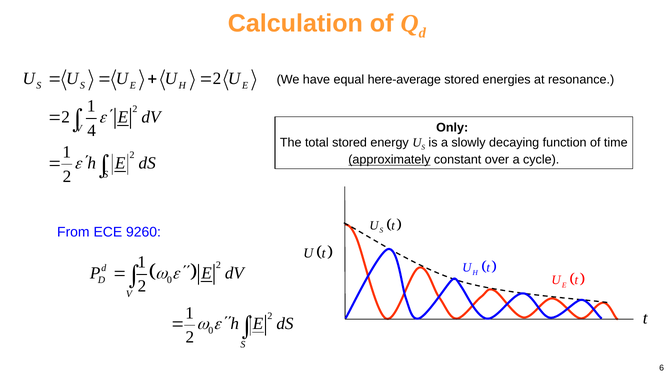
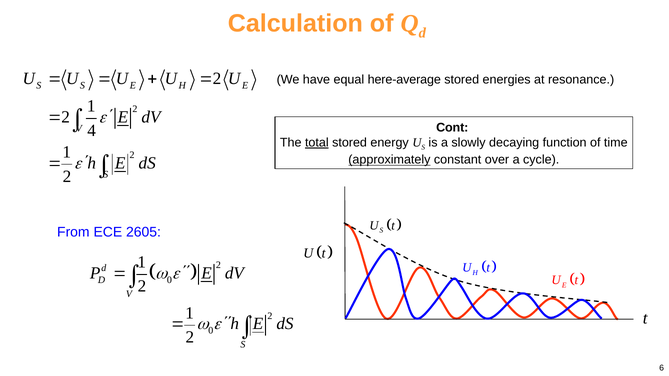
Only: Only -> Cont
total underline: none -> present
9260: 9260 -> 2605
